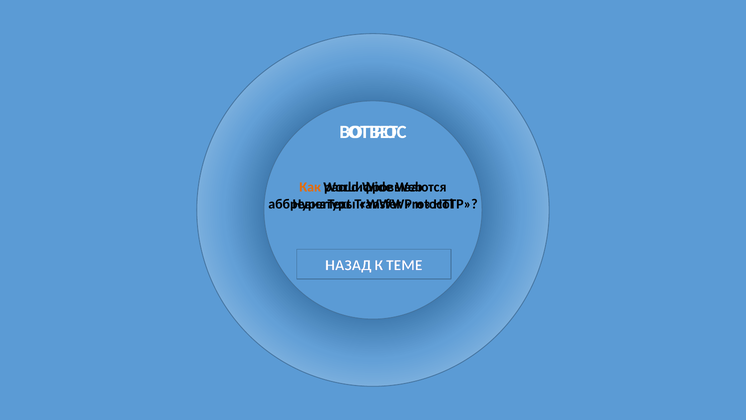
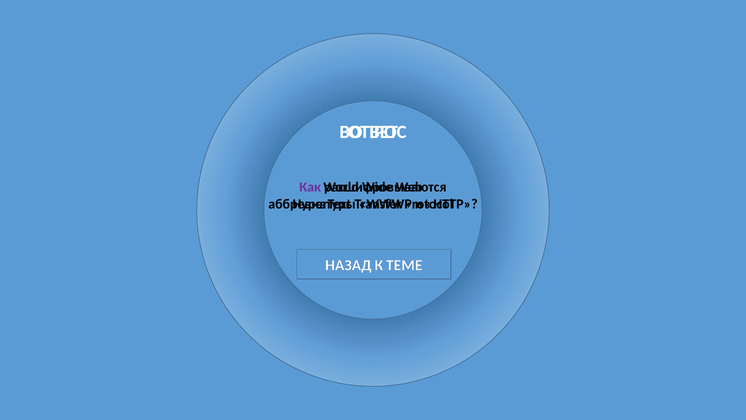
Как colour: orange -> purple
